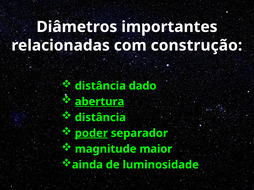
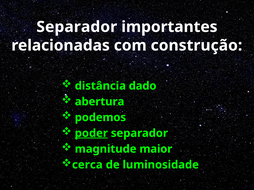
Diâmetros at (77, 27): Diâmetros -> Separador
abertura underline: present -> none
distância at (100, 118): distância -> podemos
ainda: ainda -> cerca
